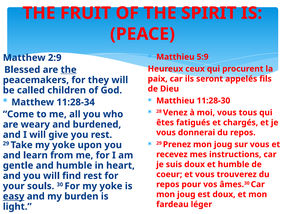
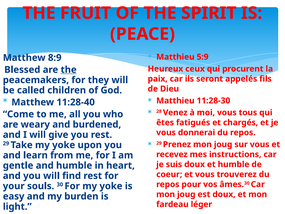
2:9: 2:9 -> 8:9
11:28-34: 11:28-34 -> 11:28-40
easy underline: present -> none
